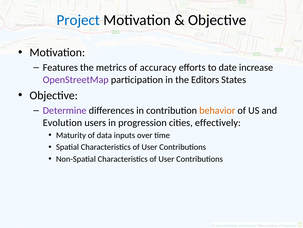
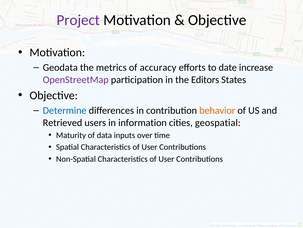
Project colour: blue -> purple
Features: Features -> Geodata
Determine colour: purple -> blue
Evolution: Evolution -> Retrieved
progression: progression -> information
effectively: effectively -> geospatial
